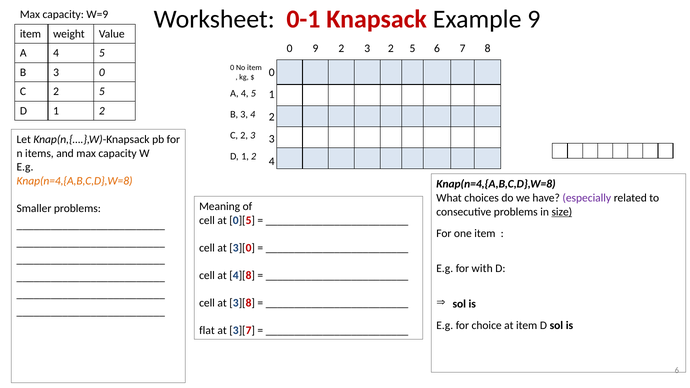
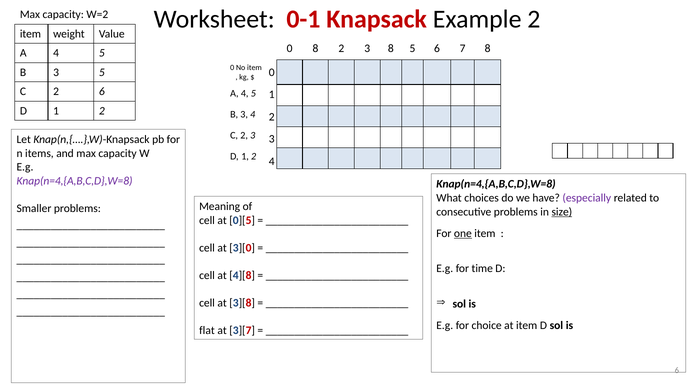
Example 9: 9 -> 2
W=9: W=9 -> W=2
0 9: 9 -> 8
3 2: 2 -> 8
3 0: 0 -> 5
C 2 5: 5 -> 6
Knap(n=4,{A,B,C,D},W=8 at (75, 181) colour: orange -> purple
one underline: none -> present
with: with -> time
